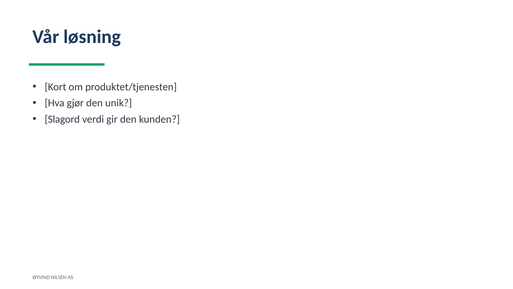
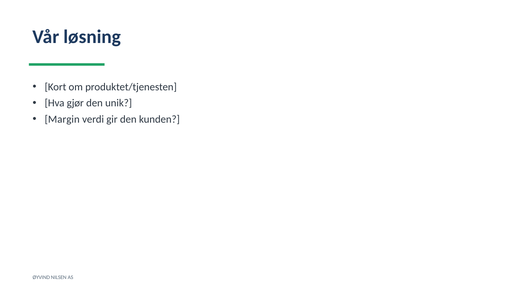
Slagord: Slagord -> Margin
